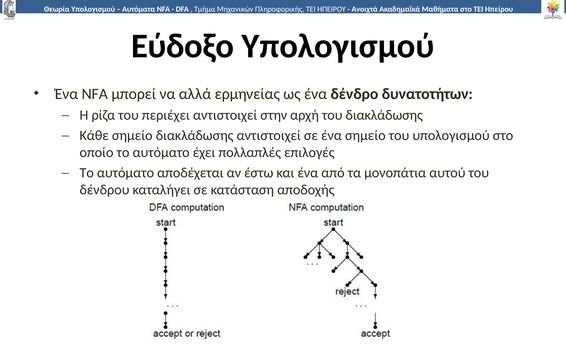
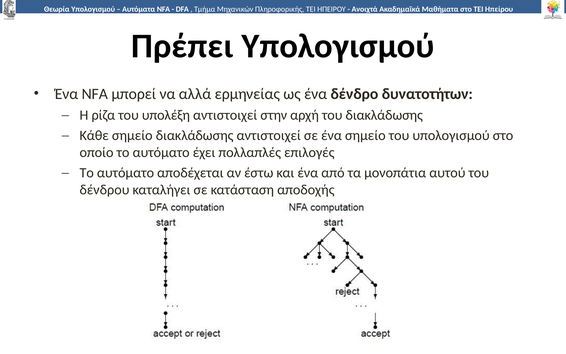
Εύδοξο: Εύδοξο -> Πρέπει
περιέχει: περιέχει -> υπολέξη
